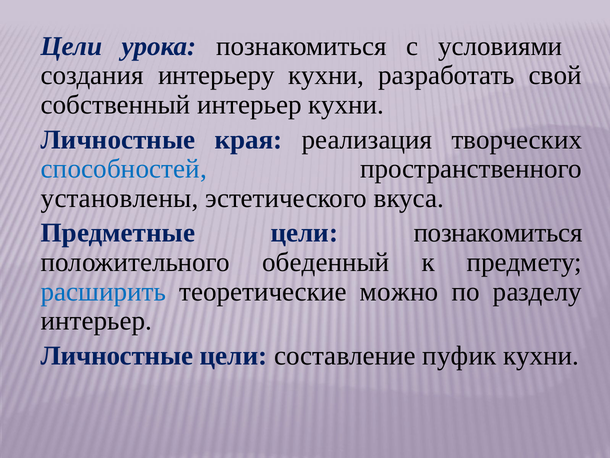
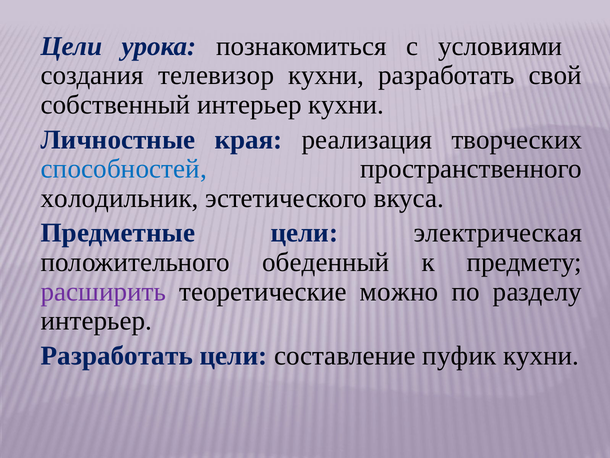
интерьеру: интерьеру -> телевизор
установлены: установлены -> холодильник
цели познакомиться: познакомиться -> электрическая
расширить colour: blue -> purple
Личностные at (117, 355): Личностные -> Разработать
